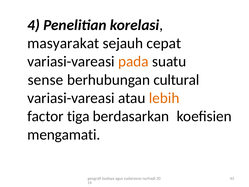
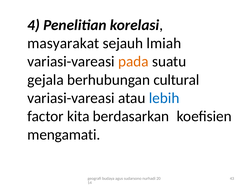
cepat: cepat -> lmiah
sense: sense -> gejala
lebih colour: orange -> blue
tiga: tiga -> kita
